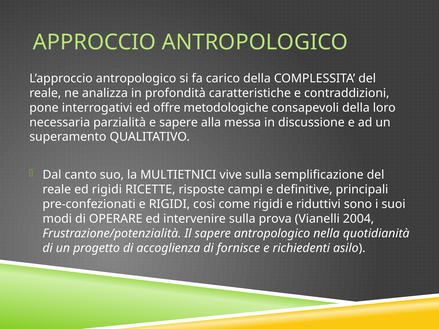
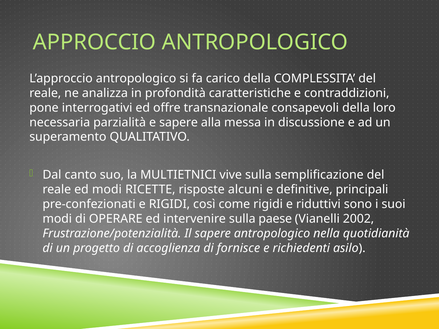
metodologiche: metodologiche -> transnazionale
ed rigidi: rigidi -> modi
campi: campi -> alcuni
prova: prova -> paese
2004: 2004 -> 2002
